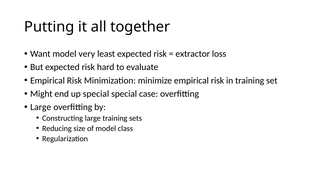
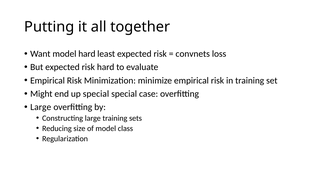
model very: very -> hard
extractor: extractor -> convnets
